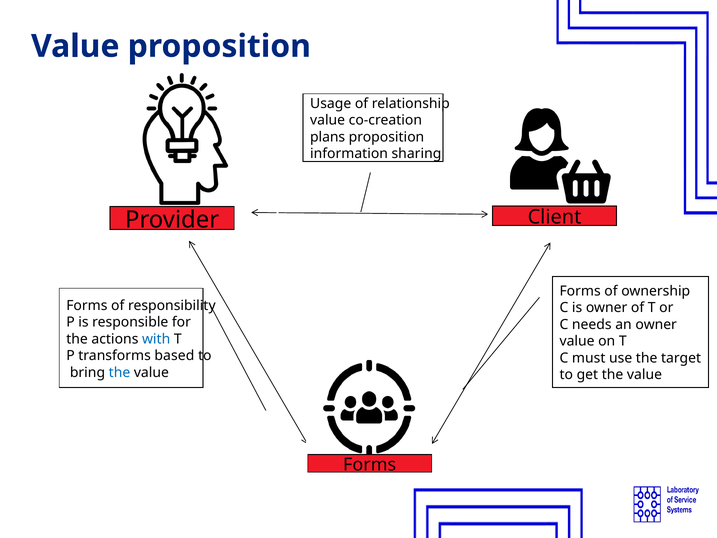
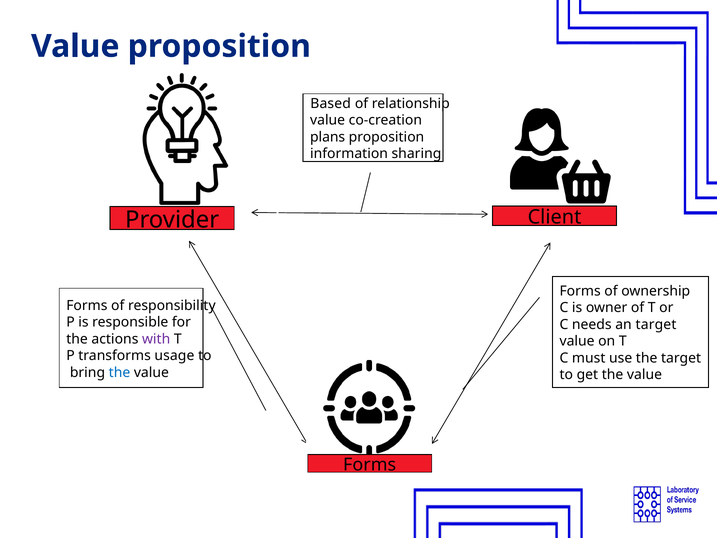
Usage: Usage -> Based
an owner: owner -> target
with colour: blue -> purple
based: based -> usage
